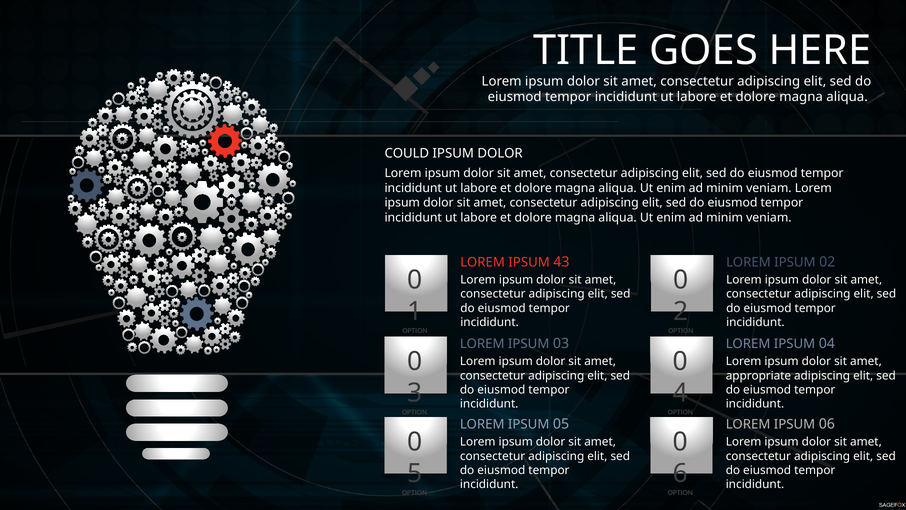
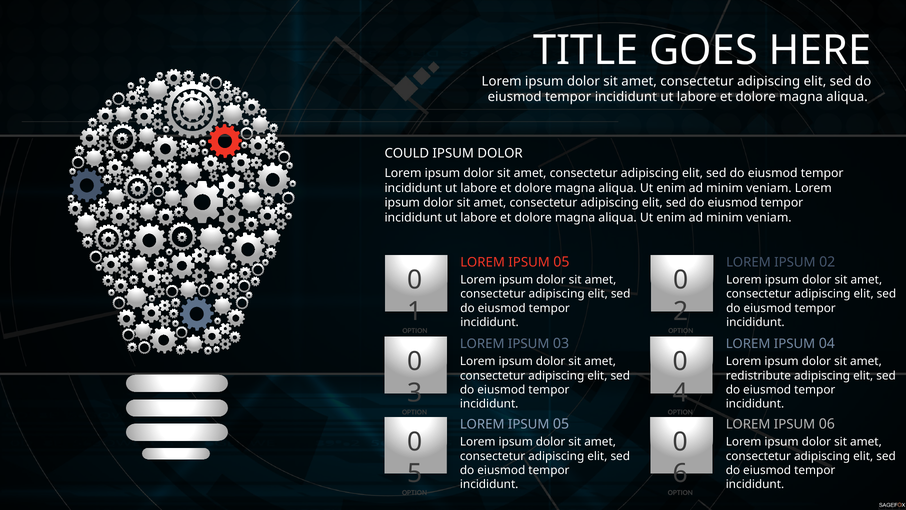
43 at (561, 262): 43 -> 05
appropriate: appropriate -> redistribute
